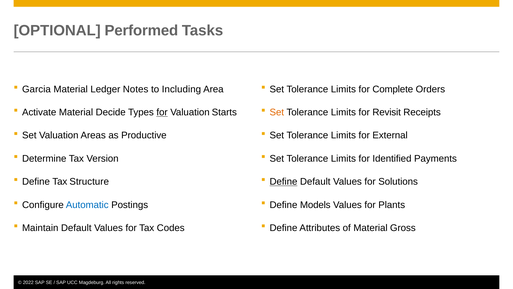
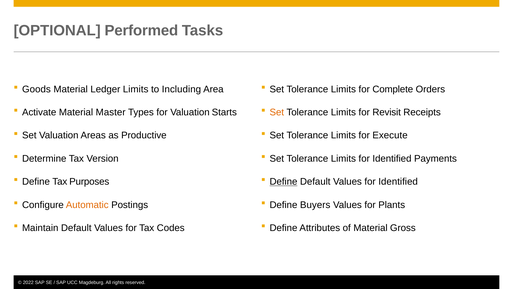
Garcia: Garcia -> Goods
Ledger Notes: Notes -> Limits
Decide: Decide -> Master
for at (162, 112) underline: present -> none
External: External -> Execute
Structure: Structure -> Purposes
Values for Solutions: Solutions -> Identified
Automatic colour: blue -> orange
Models: Models -> Buyers
